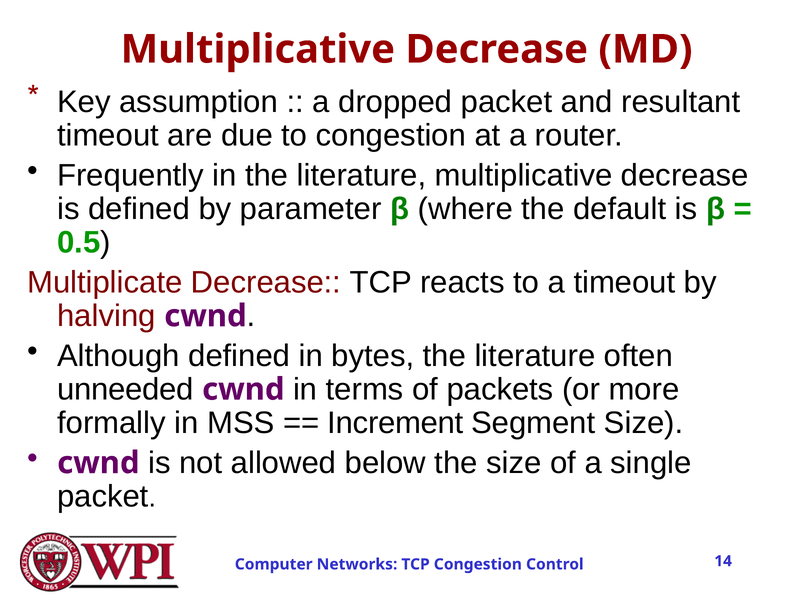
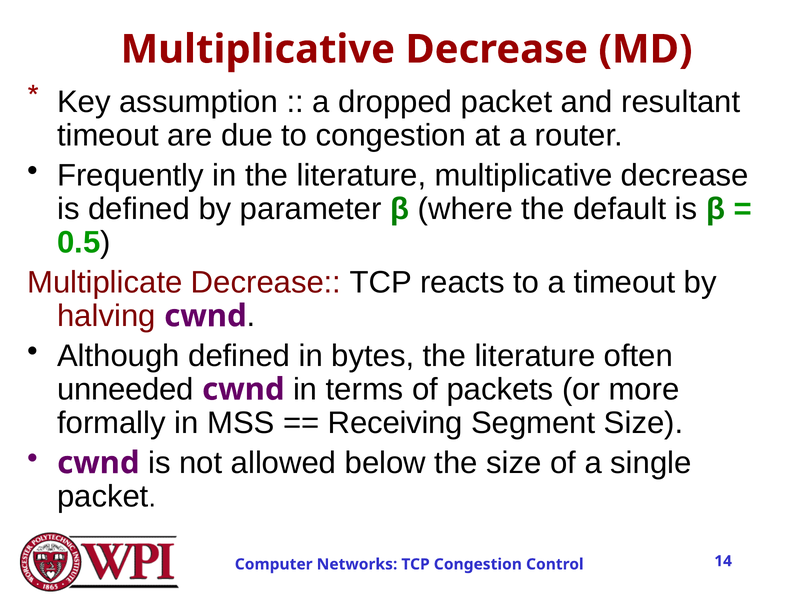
Increment: Increment -> Receiving
